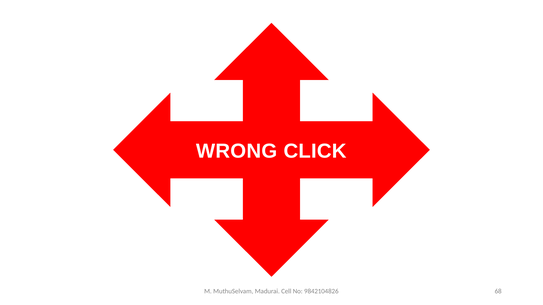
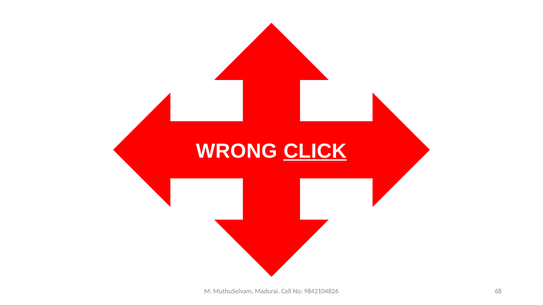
CLICK underline: none -> present
